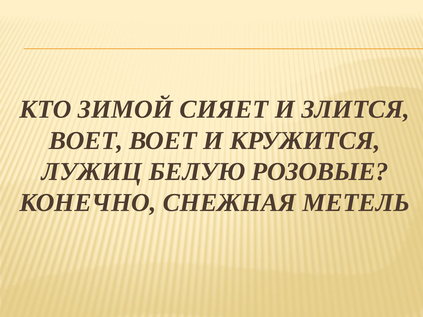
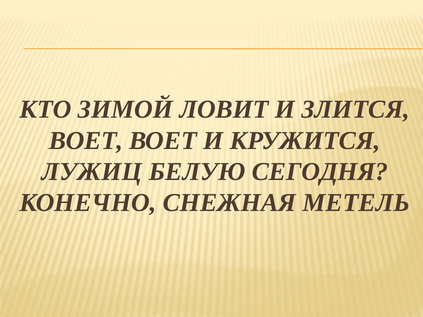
СИЯЕТ: СИЯЕТ -> ЛОВИТ
РОЗОВЫЕ: РОЗОВЫЕ -> СЕГОДНЯ
